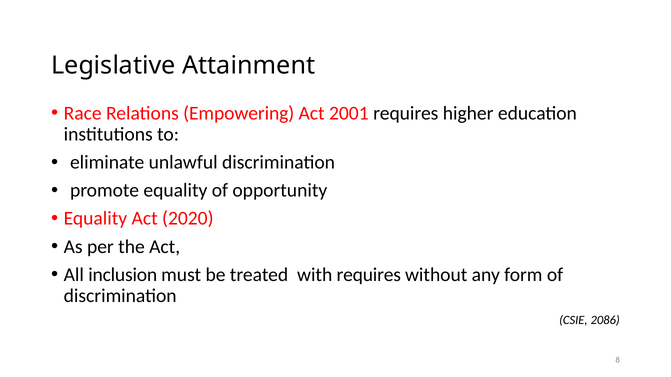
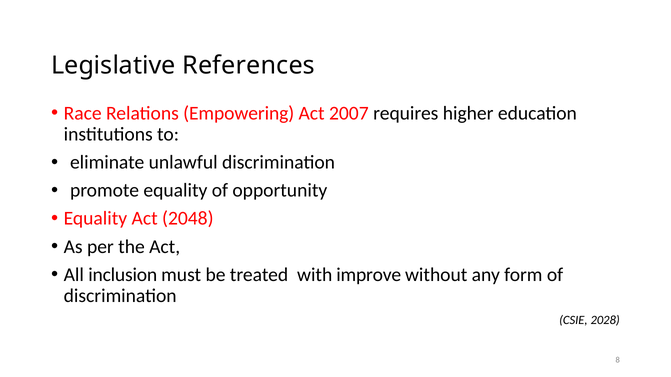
Attainment: Attainment -> References
2001: 2001 -> 2007
2020: 2020 -> 2048
with requires: requires -> improve
2086: 2086 -> 2028
